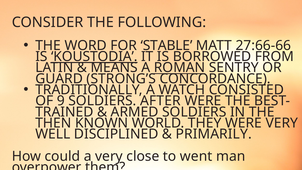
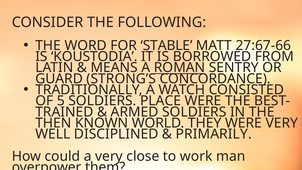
27:66-66: 27:66-66 -> 27:67-66
KOUSTODIA underline: present -> none
9: 9 -> 5
AFTER: AFTER -> PLACE
went: went -> work
